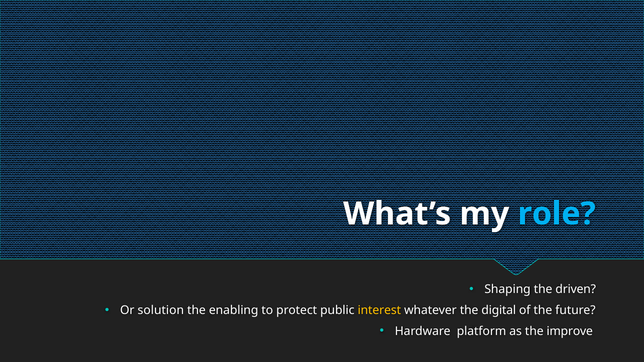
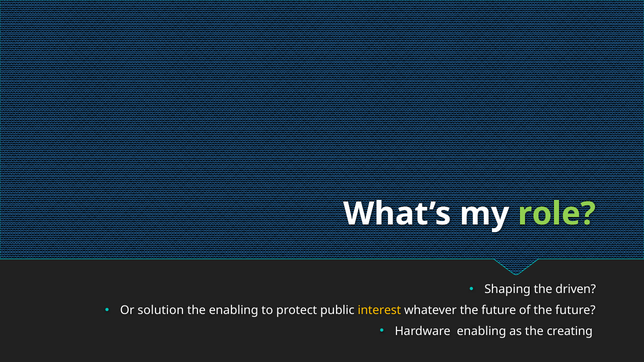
role colour: light blue -> light green
whatever the digital: digital -> future
platform at (481, 331): platform -> enabling
improve: improve -> creating
